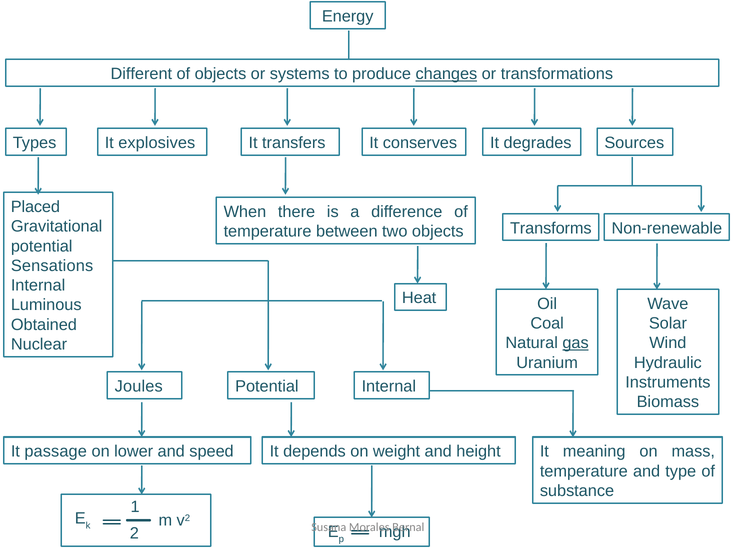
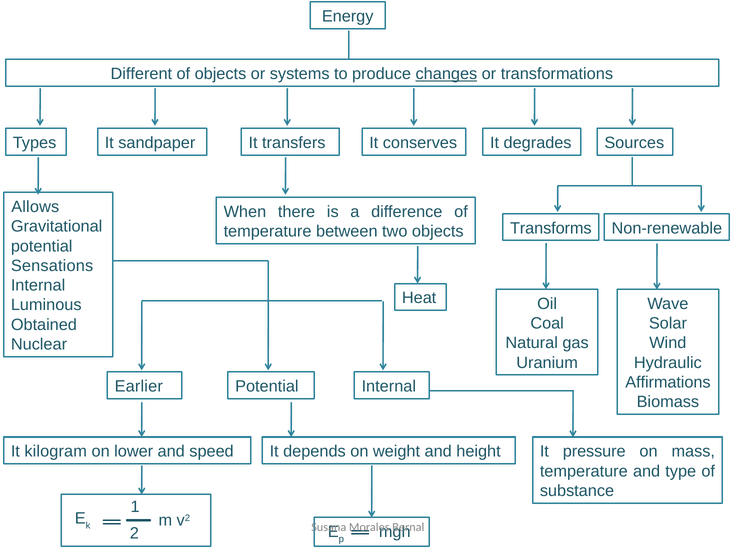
explosives: explosives -> sandpaper
Placed: Placed -> Allows
gas underline: present -> none
Instruments: Instruments -> Affirmations
Joules: Joules -> Earlier
passage: passage -> kilogram
meaning: meaning -> pressure
